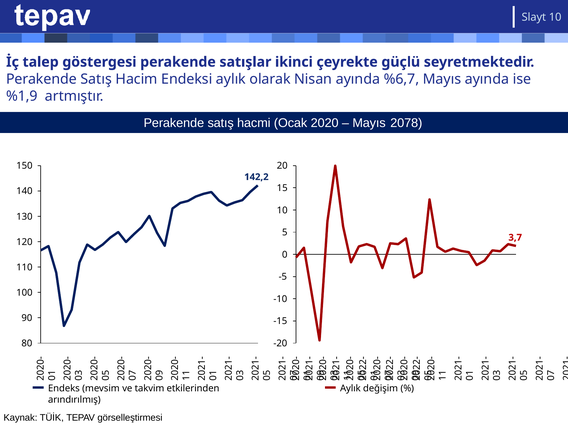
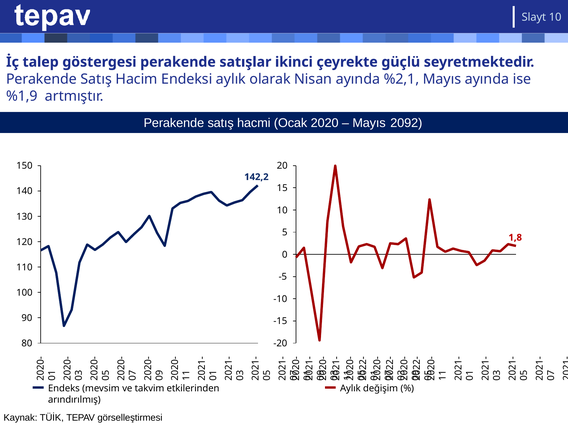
%6,7: %6,7 -> %2,1
2078: 2078 -> 2092
3,7: 3,7 -> 1,8
